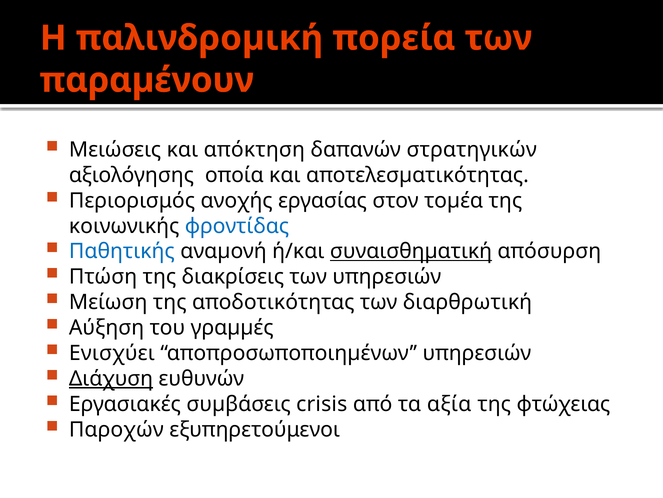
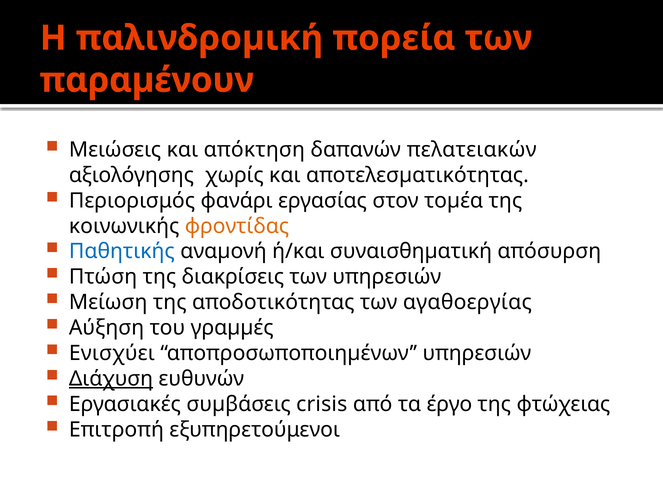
στρατηγικών: στρατηγικών -> πελατειακών
οποία: οποία -> χωρίς
ανοχής: ανοχής -> φανάρι
φροντίδας colour: blue -> orange
συναισθηµατική underline: present -> none
διαρθρωτική: διαρθρωτική -> αγαθοεργίας
αξία: αξία -> έργο
Παροχών: Παροχών -> Επιτροπή
